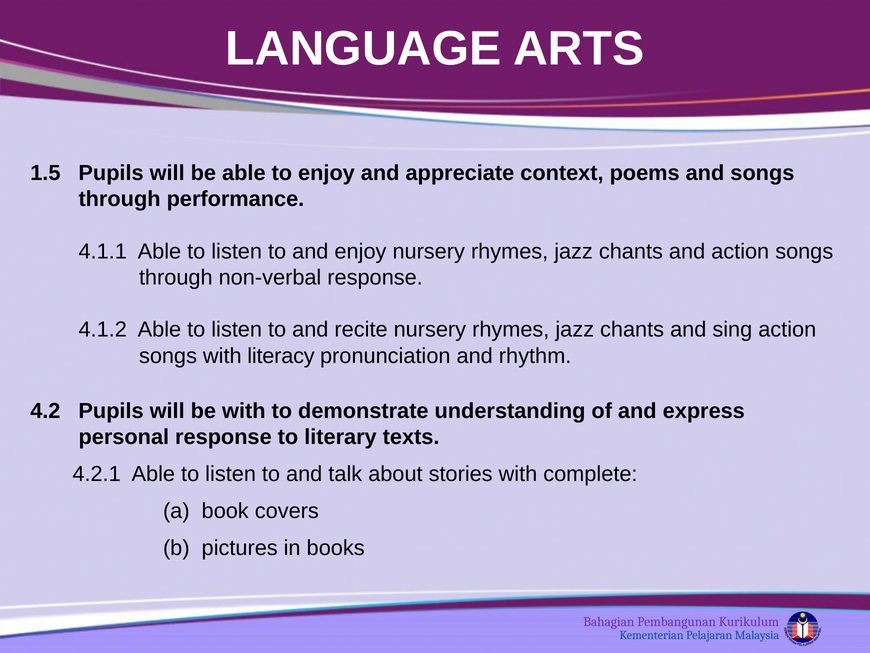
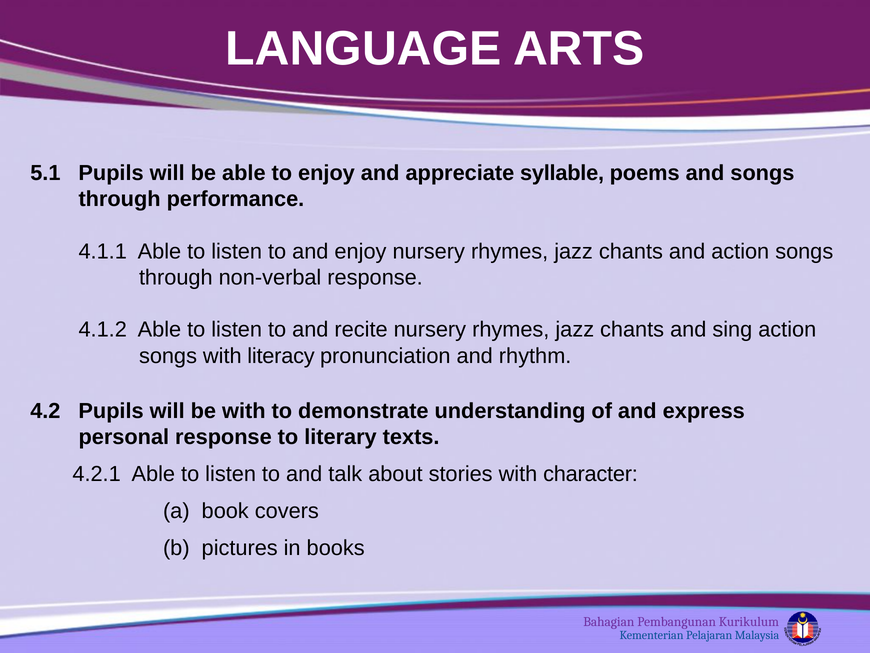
1.5: 1.5 -> 5.1
context: context -> syllable
complete: complete -> character
